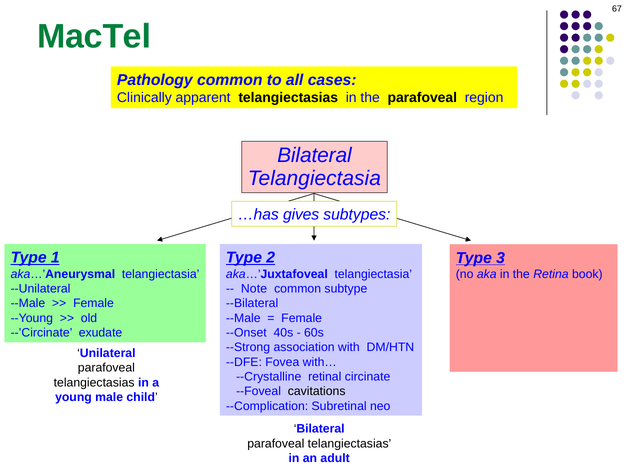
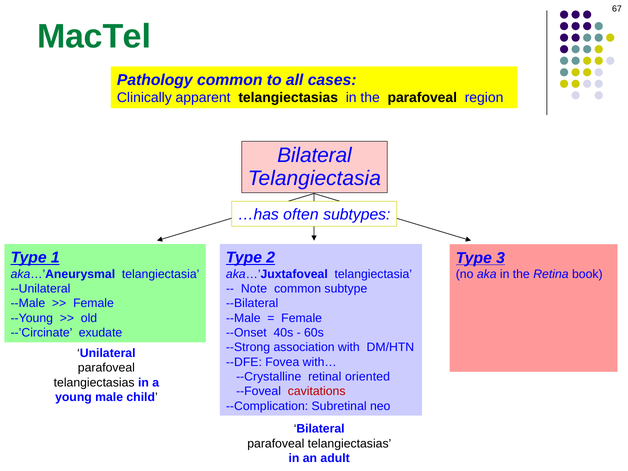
gives: gives -> often
circinate: circinate -> oriented
cavitations colour: black -> red
